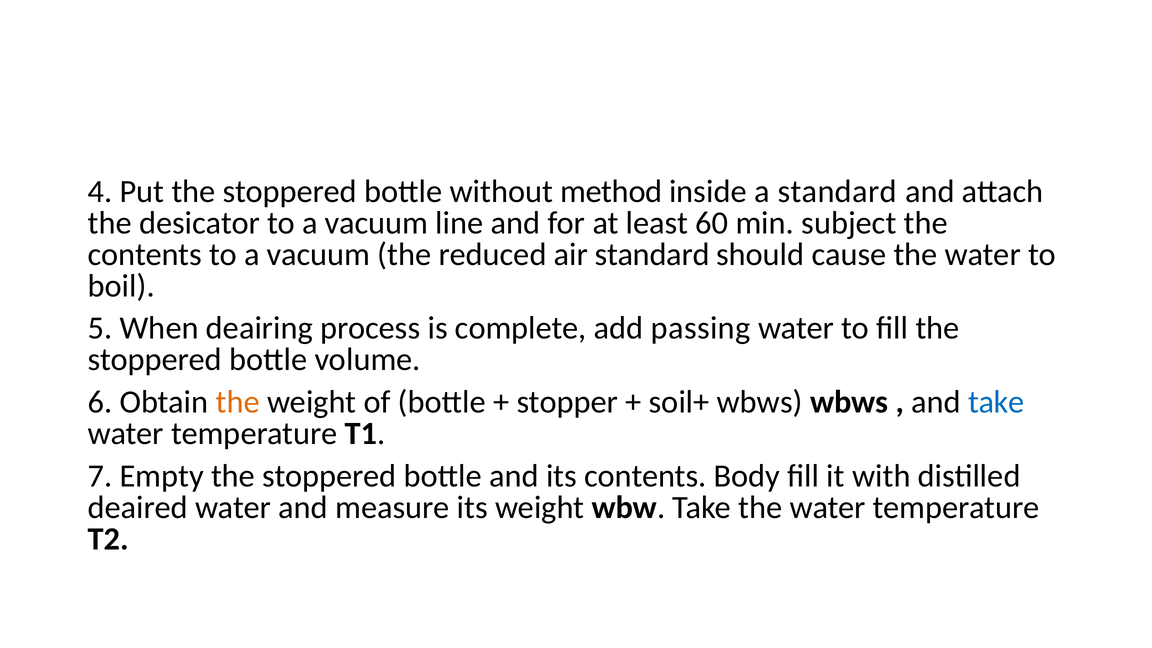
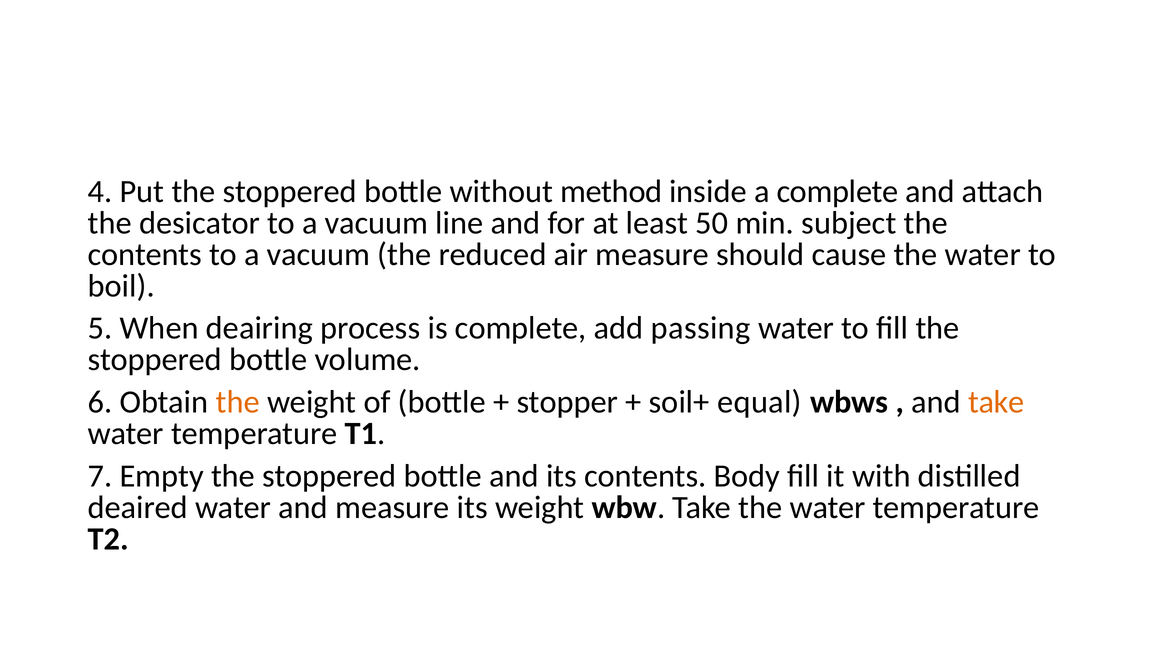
a standard: standard -> complete
60: 60 -> 50
air standard: standard -> measure
soil+ wbws: wbws -> equal
take at (996, 402) colour: blue -> orange
